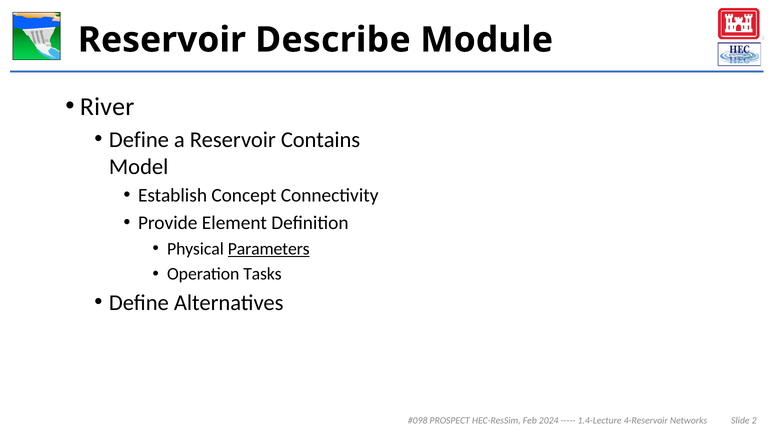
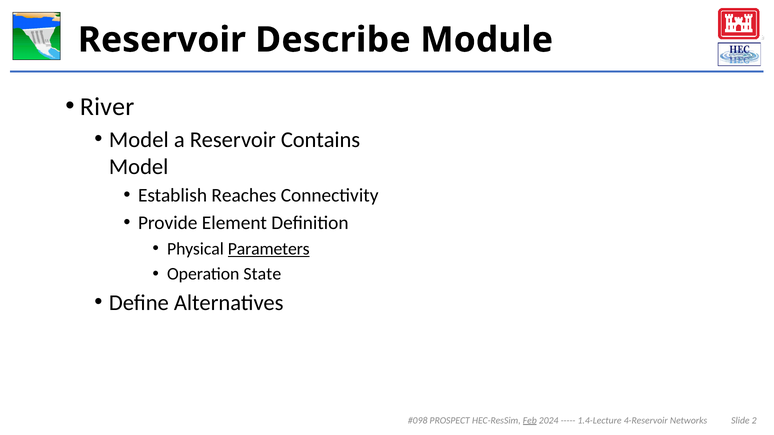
Define at (139, 140): Define -> Model
Concept: Concept -> Reaches
Tasks: Tasks -> State
Feb underline: none -> present
